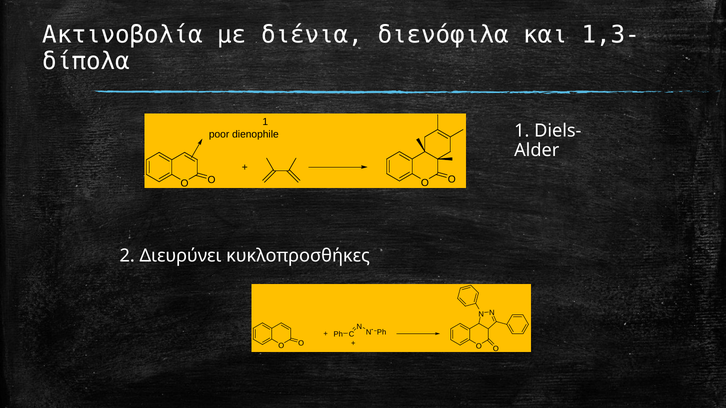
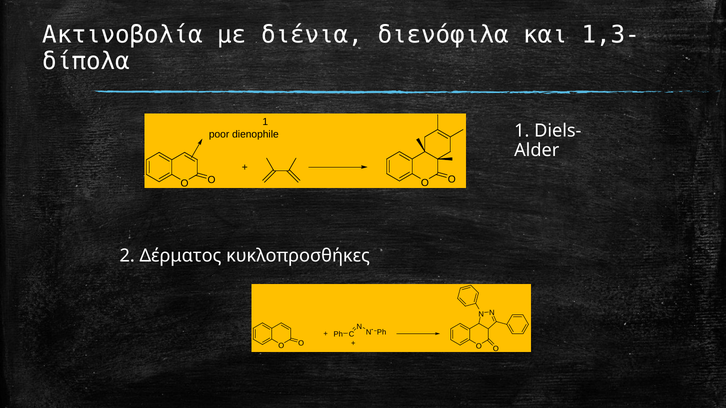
Διευρύνει: Διευρύνει -> Δέρματος
